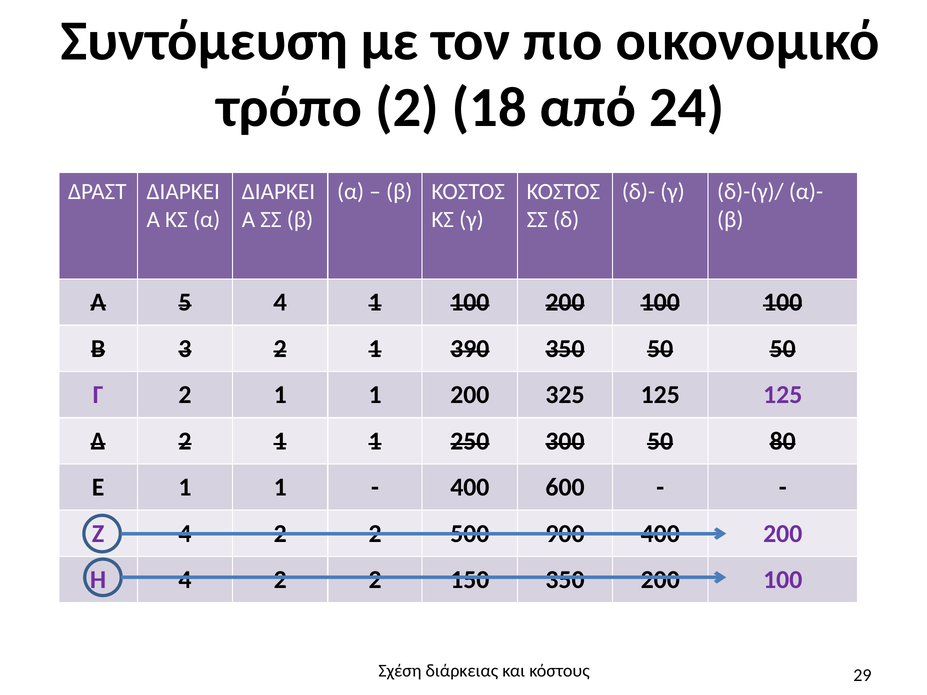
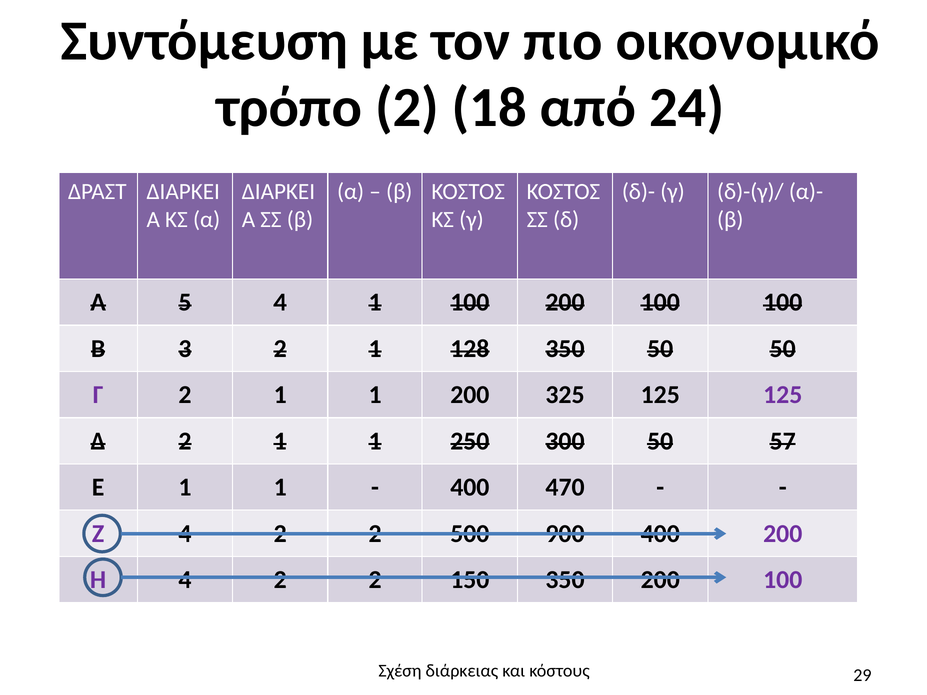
390: 390 -> 128
80: 80 -> 57
600: 600 -> 470
